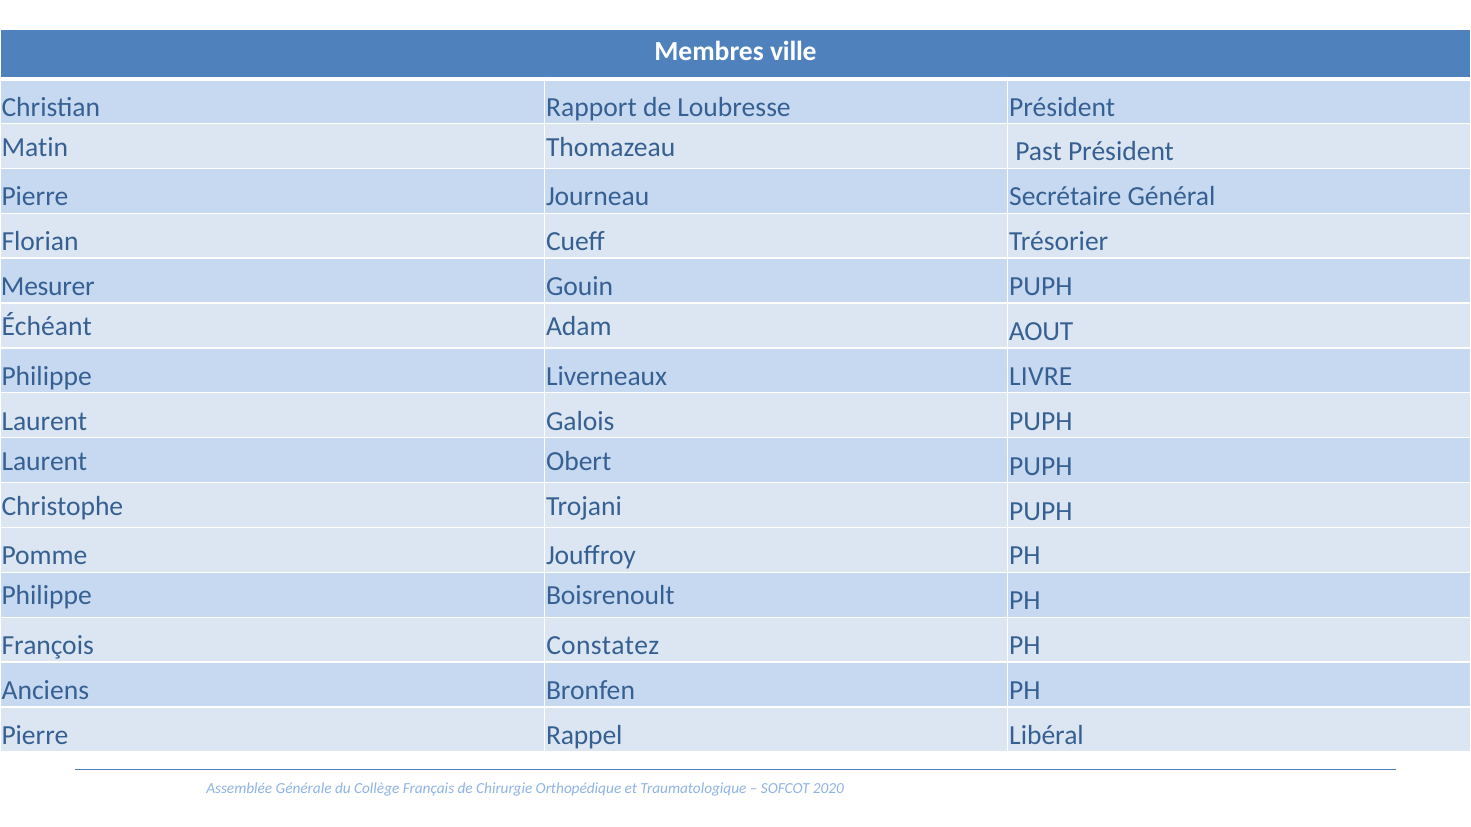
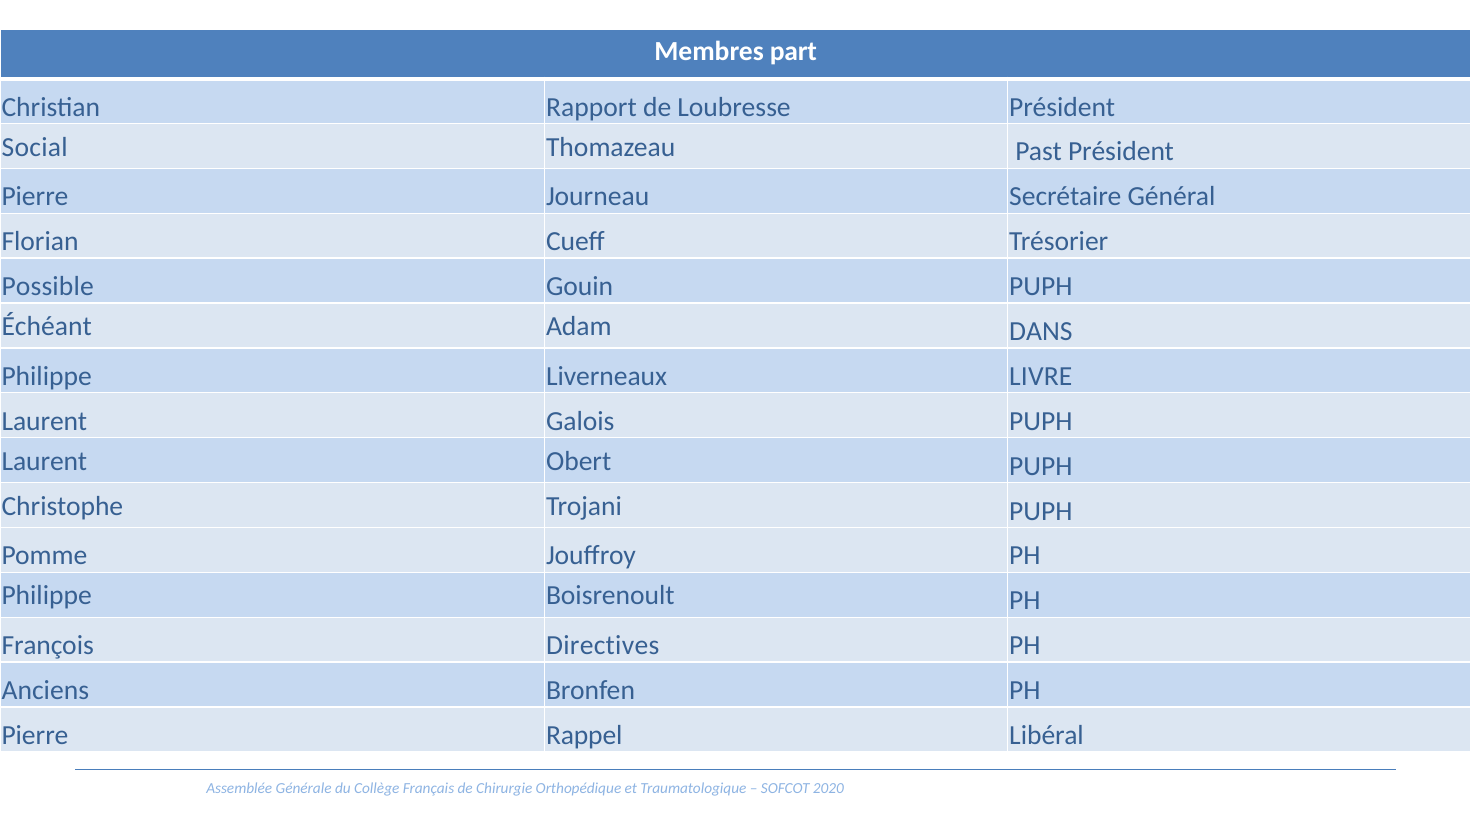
ville: ville -> part
Matin: Matin -> Social
Mesurer: Mesurer -> Possible
AOUT: AOUT -> DANS
Constatez: Constatez -> Directives
